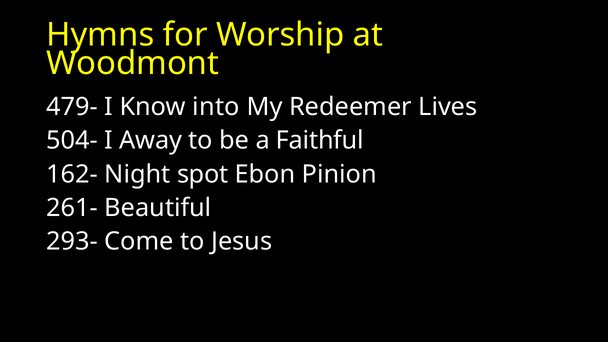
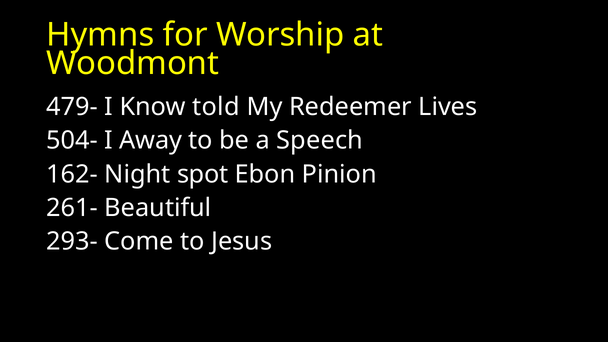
into: into -> told
Faithful: Faithful -> Speech
